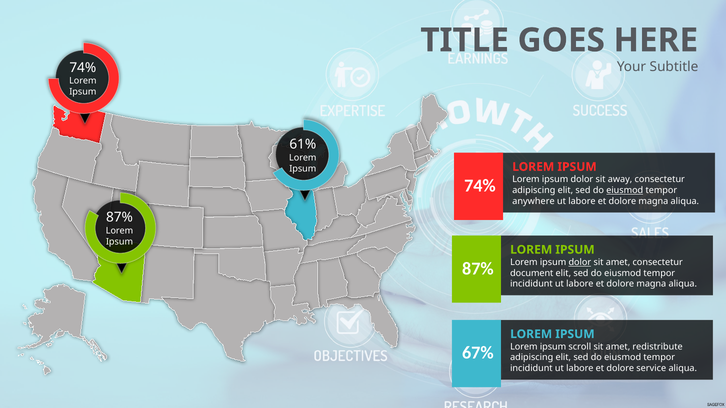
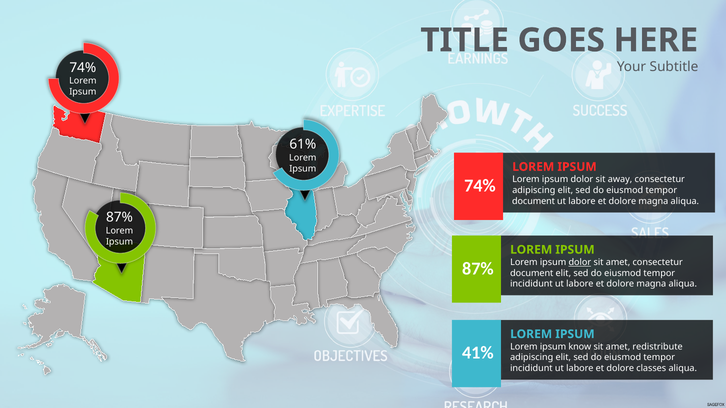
eiusmod at (625, 190) underline: present -> none
anywhere at (533, 201): anywhere -> document
scroll: scroll -> know
67%: 67% -> 41%
service: service -> classes
